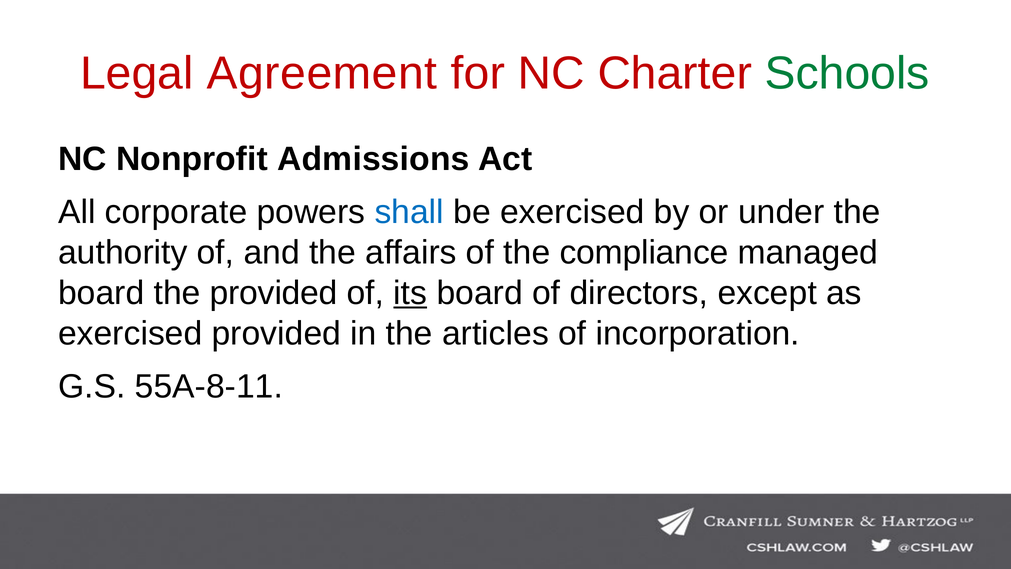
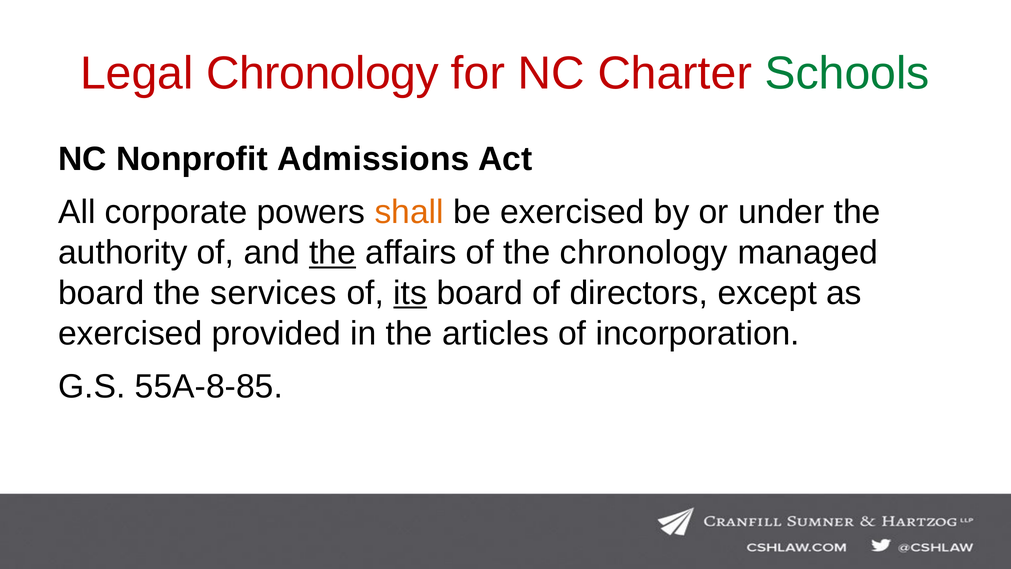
Legal Agreement: Agreement -> Chronology
shall colour: blue -> orange
the at (333, 253) underline: none -> present
the compliance: compliance -> chronology
the provided: provided -> services
55A-8-11: 55A-8-11 -> 55A-8-85
